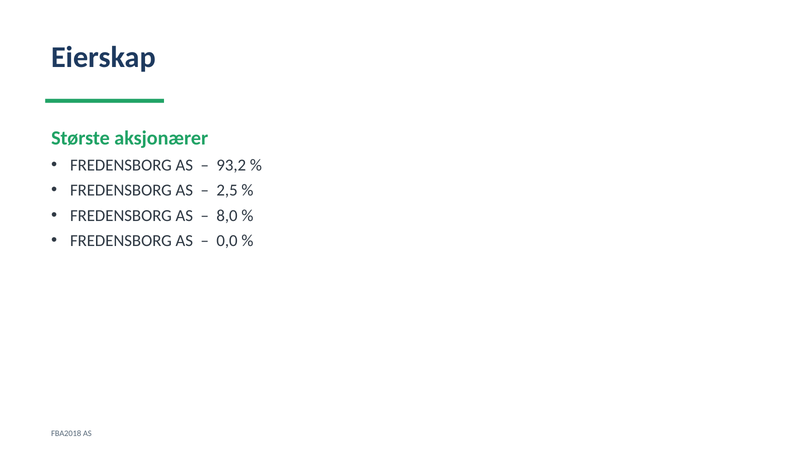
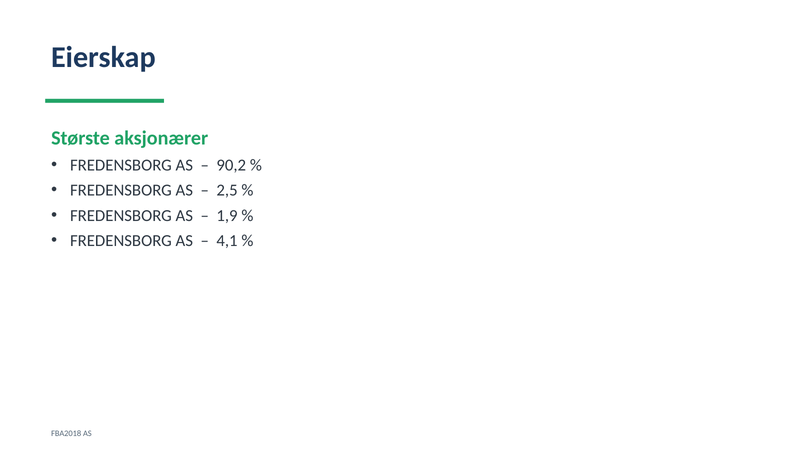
93,2: 93,2 -> 90,2
8,0: 8,0 -> 1,9
0,0: 0,0 -> 4,1
